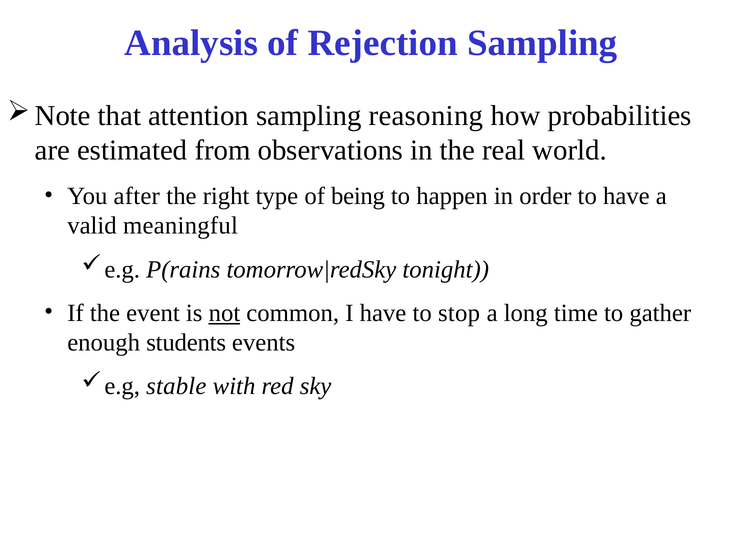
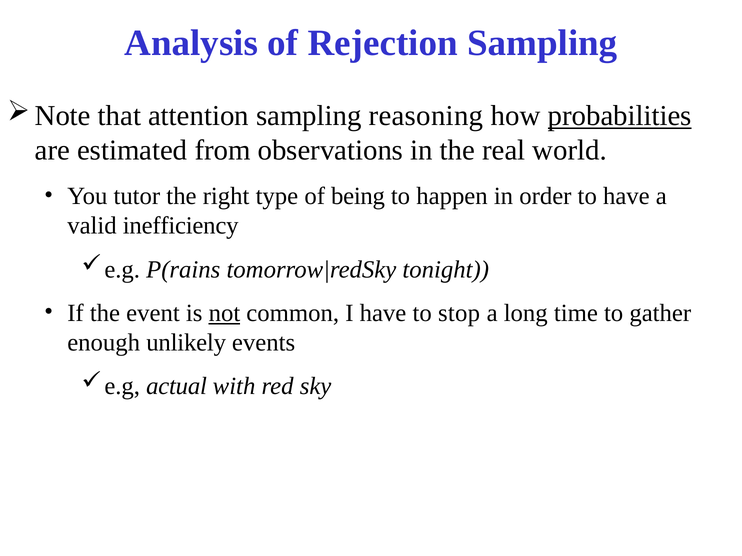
probabilities underline: none -> present
after: after -> tutor
meaningful: meaningful -> inefficiency
students: students -> unlikely
stable: stable -> actual
